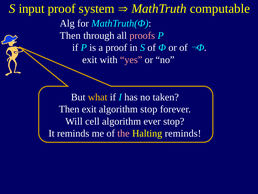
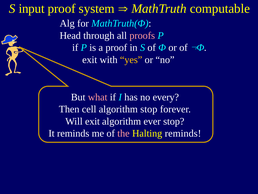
Then at (70, 35): Then -> Head
yes colour: pink -> yellow
what colour: yellow -> pink
taken: taken -> every
Then exit: exit -> cell
Will cell: cell -> exit
